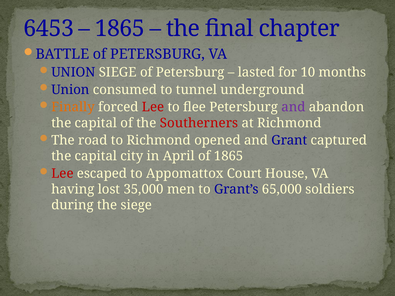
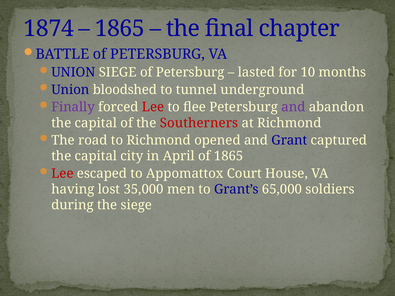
6453: 6453 -> 1874
consumed: consumed -> bloodshed
Finally colour: orange -> purple
